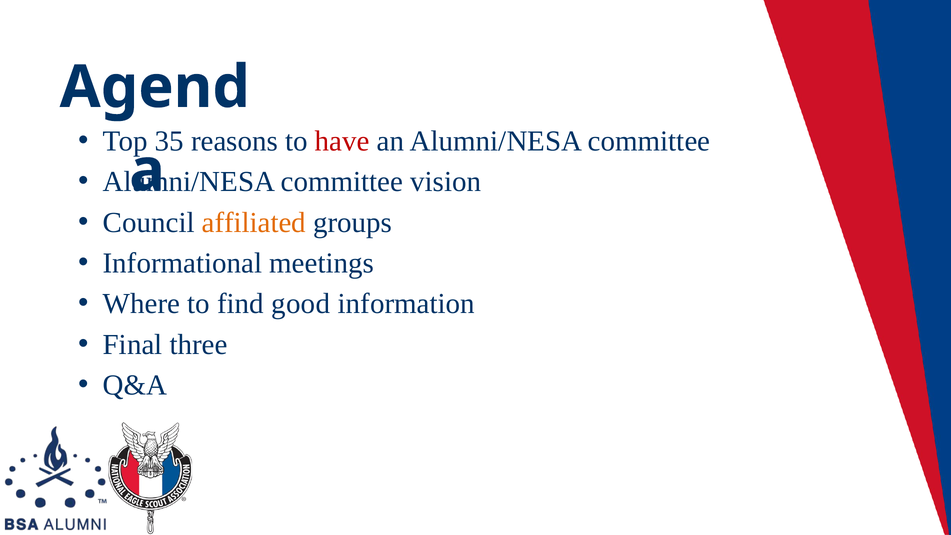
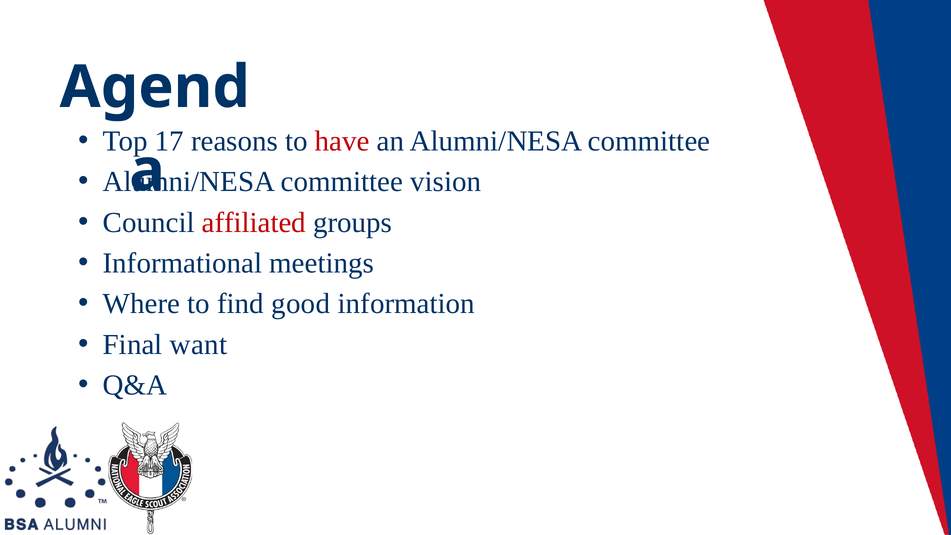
35: 35 -> 17
affiliated colour: orange -> red
three: three -> want
